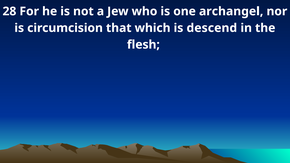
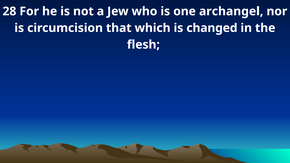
descend: descend -> changed
